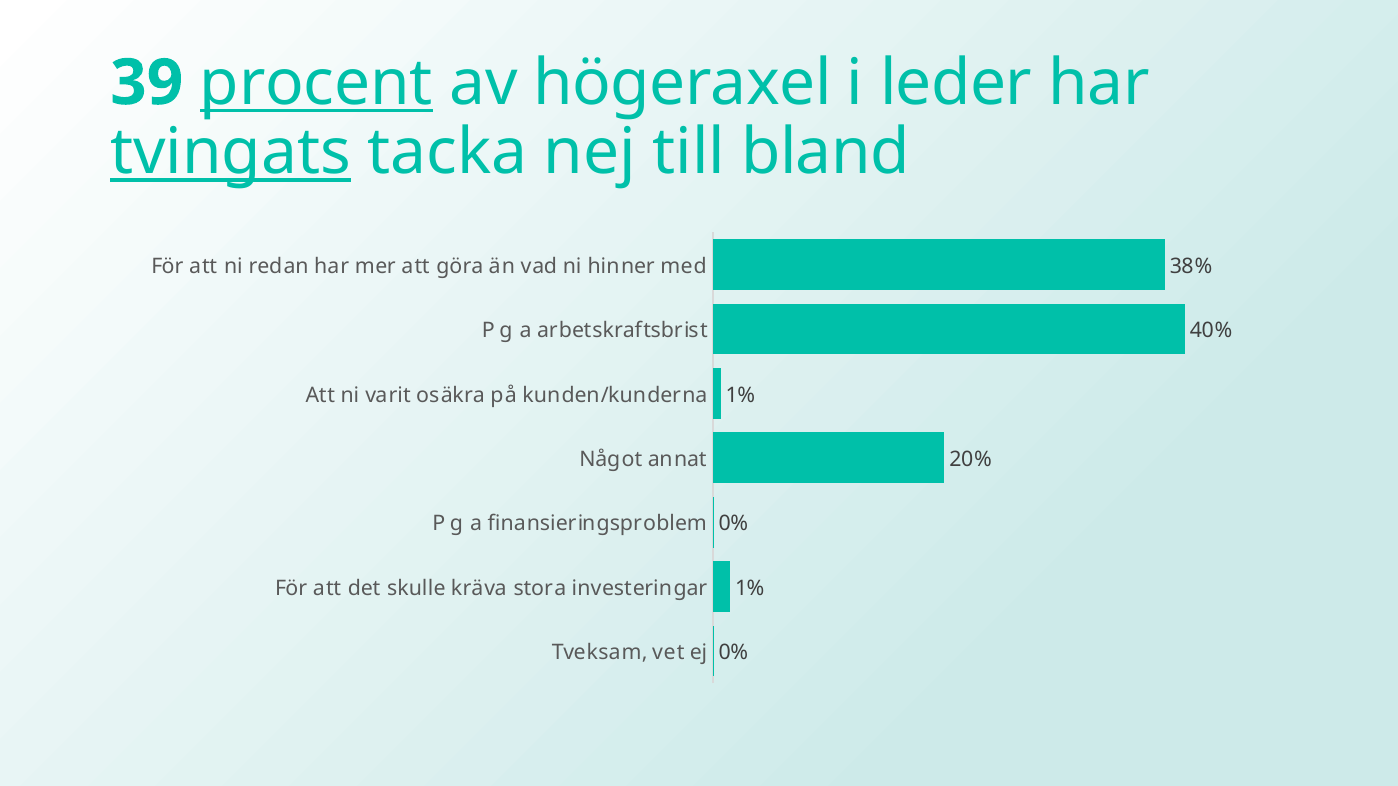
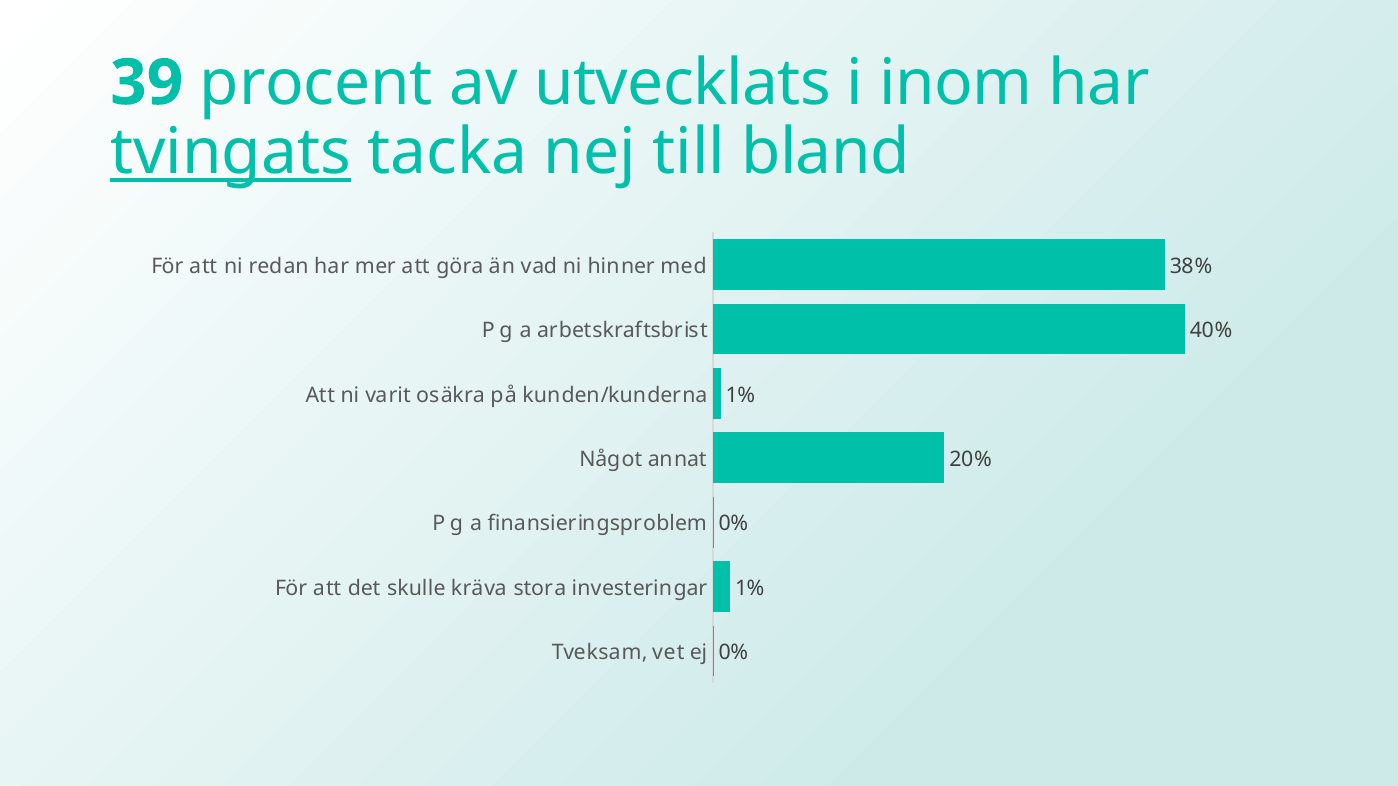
procent underline: present -> none
högeraxel: högeraxel -> utvecklats
leder: leder -> inom
